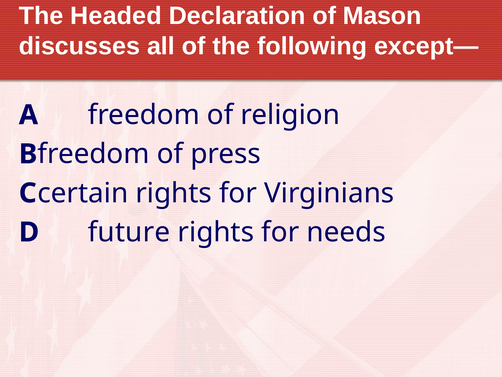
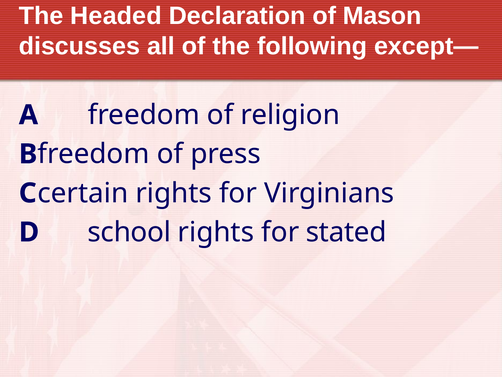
future: future -> school
needs: needs -> stated
